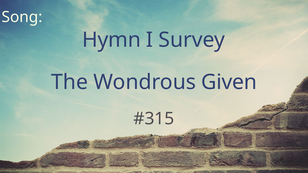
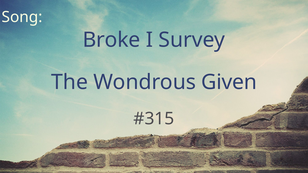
Hymn: Hymn -> Broke
